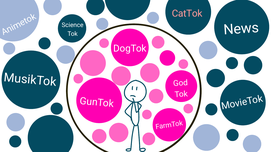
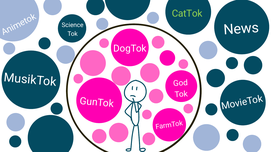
CatTok colour: pink -> light green
